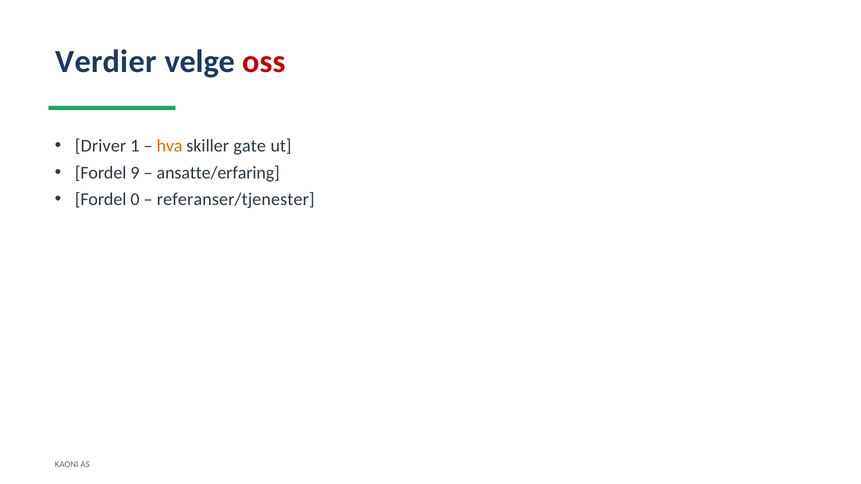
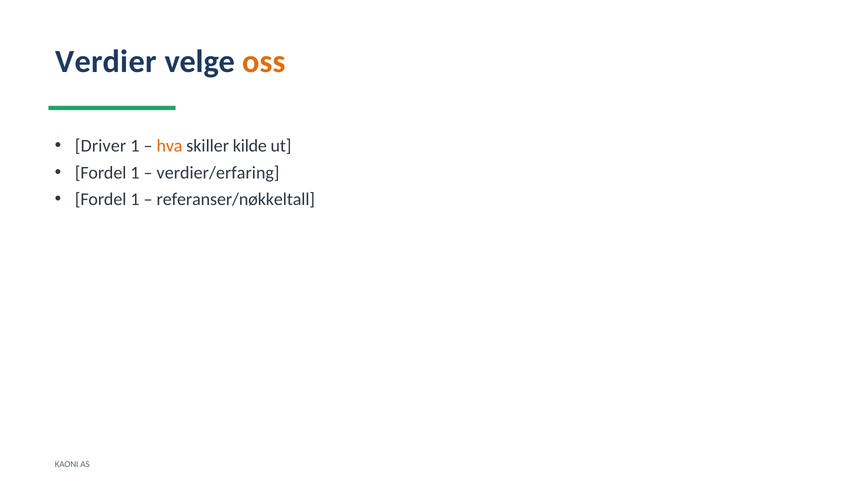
oss colour: red -> orange
gate: gate -> kilde
9 at (135, 173): 9 -> 1
ansatte/erfaring: ansatte/erfaring -> verdier/erfaring
0 at (135, 200): 0 -> 1
referanser/tjenester: referanser/tjenester -> referanser/nøkkeltall
